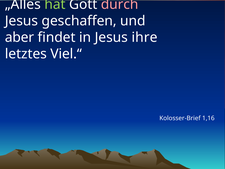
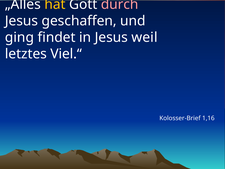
hat colour: light green -> yellow
aber: aber -> ging
ihre: ihre -> weil
